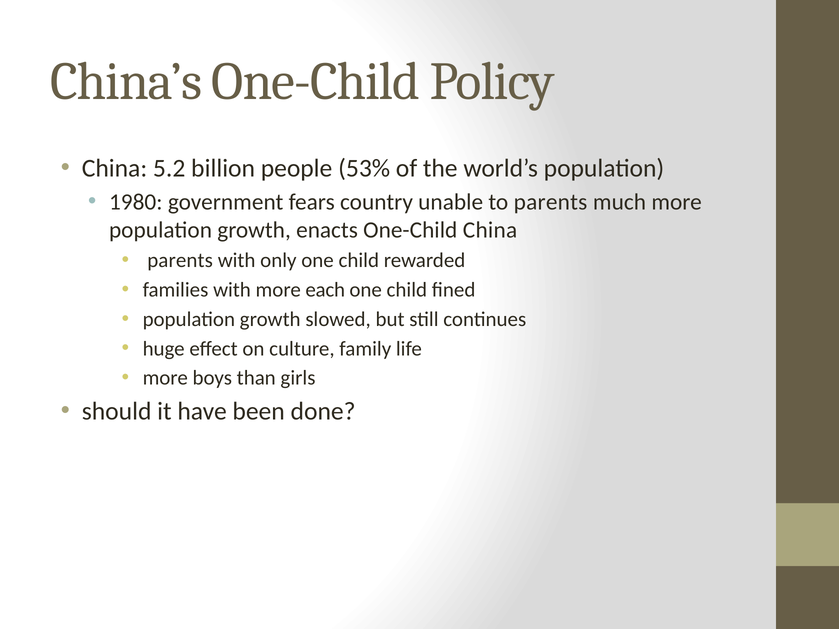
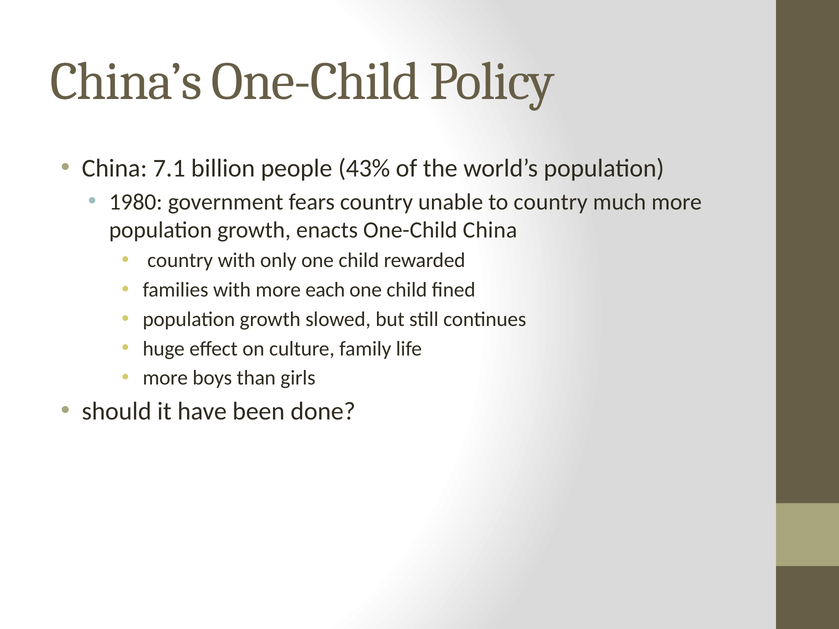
5.2: 5.2 -> 7.1
53%: 53% -> 43%
to parents: parents -> country
parents at (180, 261): parents -> country
